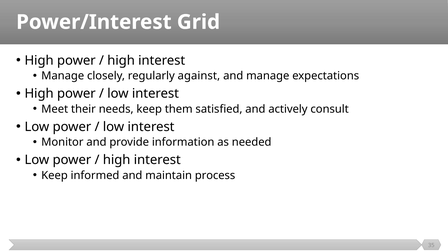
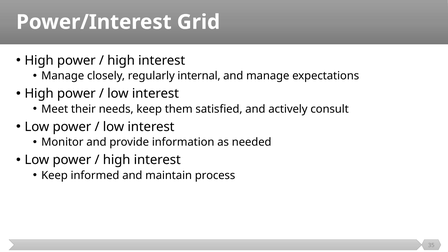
against: against -> internal
